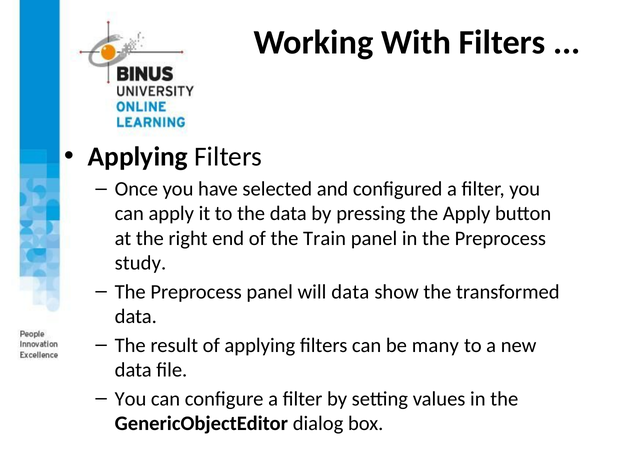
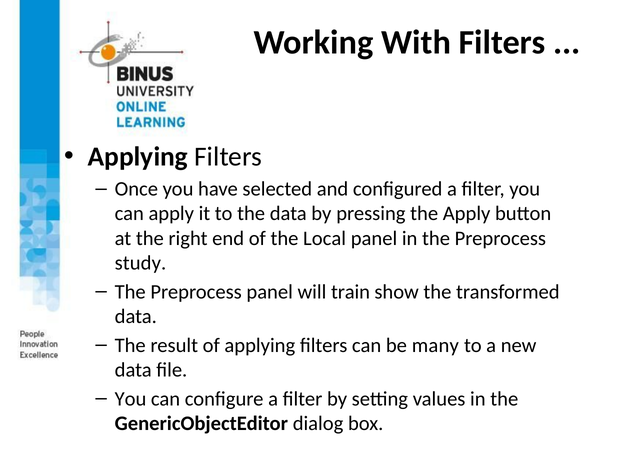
Train: Train -> Local
will data: data -> train
